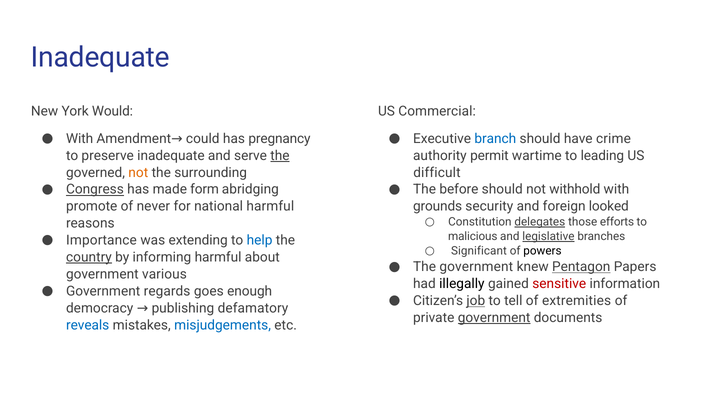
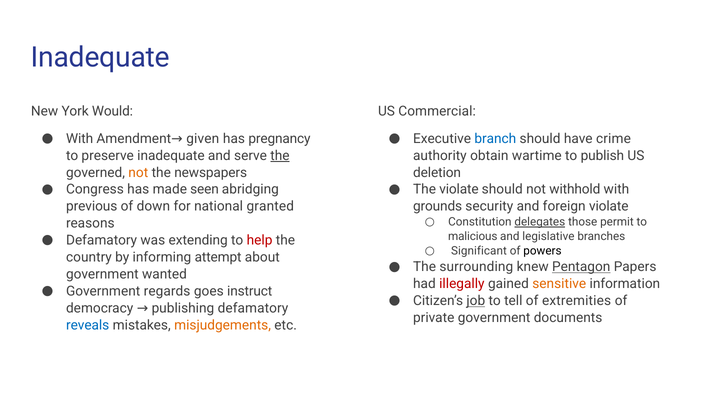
could: could -> given
permit: permit -> obtain
leading: leading -> publish
surrounding: surrounding -> newspapers
difficult: difficult -> deletion
Congress underline: present -> none
form: form -> seen
The before: before -> violate
promote: promote -> previous
never: never -> down
national harmful: harmful -> granted
foreign looked: looked -> violate
efforts: efforts -> permit
legislative underline: present -> none
Importance at (101, 240): Importance -> Defamatory
help colour: blue -> red
country underline: present -> none
informing harmful: harmful -> attempt
The government: government -> surrounding
various: various -> wanted
illegally colour: black -> red
sensitive colour: red -> orange
enough: enough -> instruct
government at (494, 318) underline: present -> none
misjudgements colour: blue -> orange
